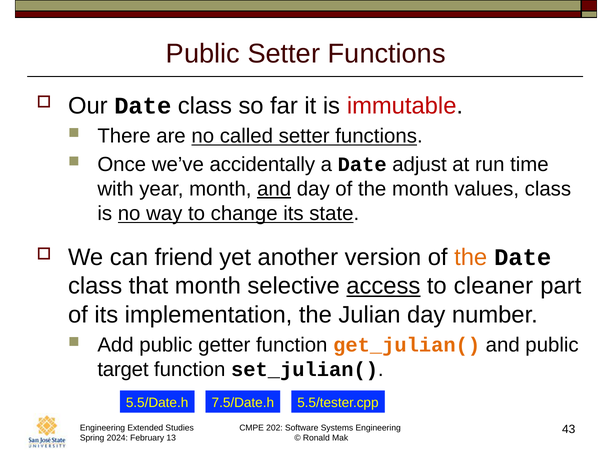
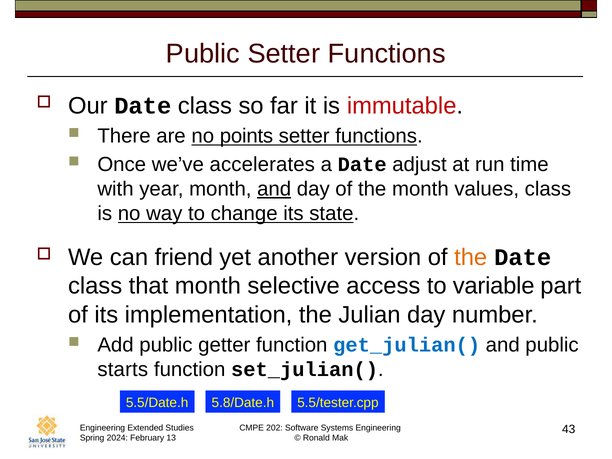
called: called -> points
accidentally: accidentally -> accelerates
access underline: present -> none
cleaner: cleaner -> variable
get_julian( colour: orange -> blue
target: target -> starts
7.5/Date.h: 7.5/Date.h -> 5.8/Date.h
